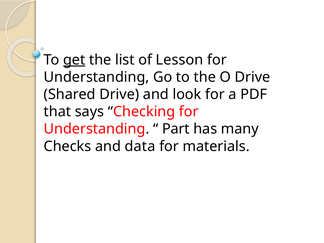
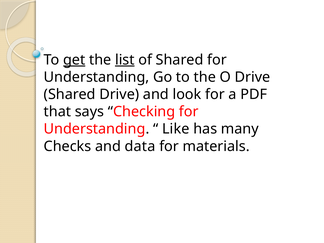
list underline: none -> present
of Lesson: Lesson -> Shared
Part: Part -> Like
